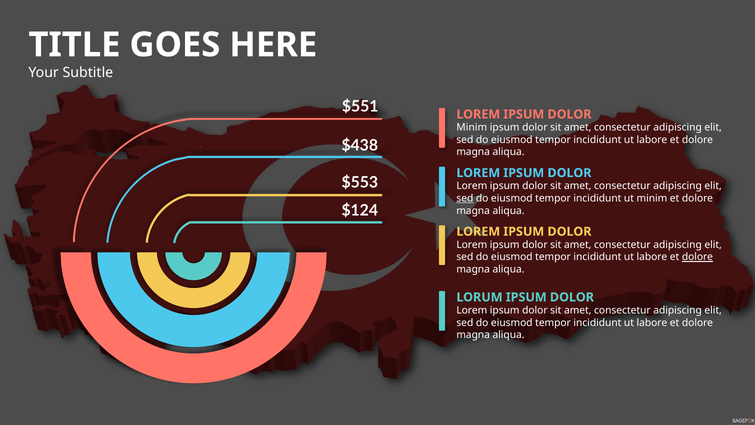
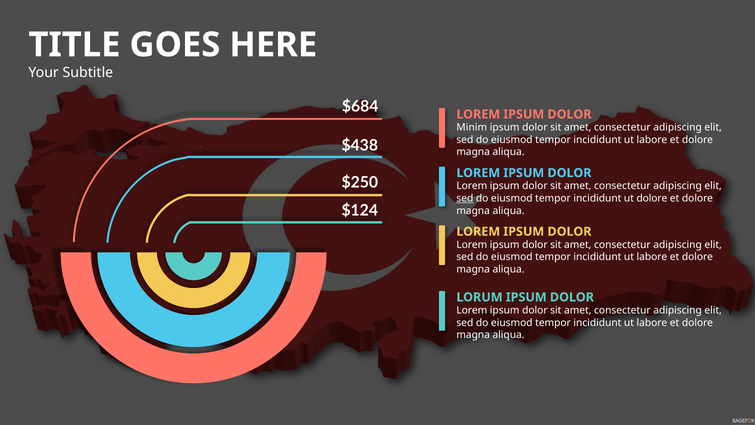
$551: $551 -> $684
$553: $553 -> $250
ut minim: minim -> dolore
dolore at (697, 257) underline: present -> none
